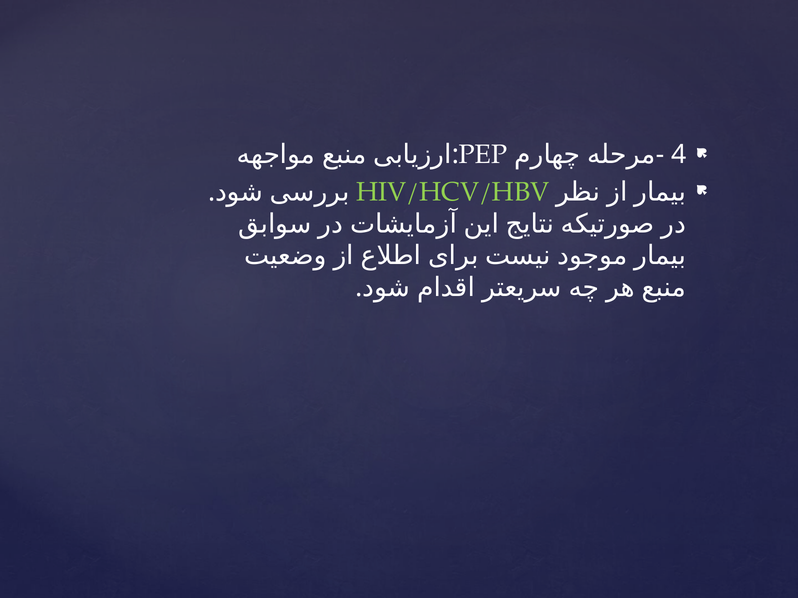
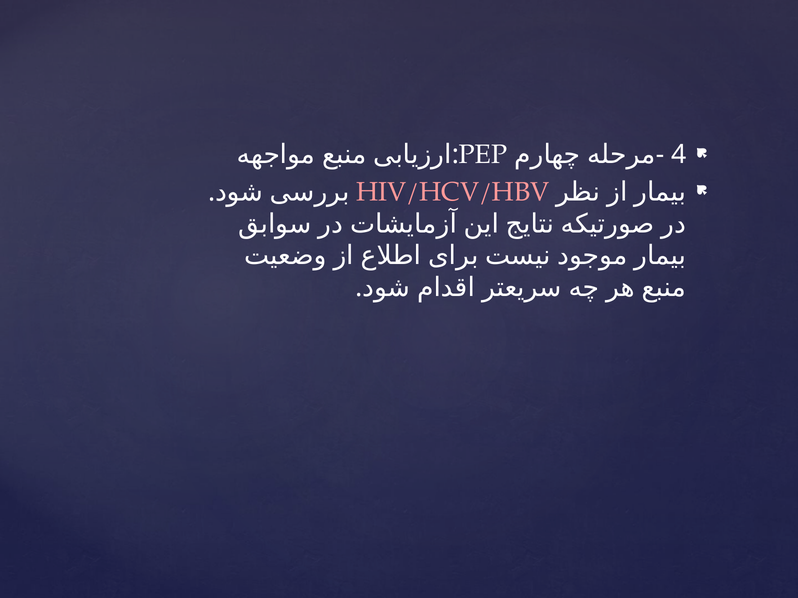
HIV/HCV/HBV colour: light green -> pink
